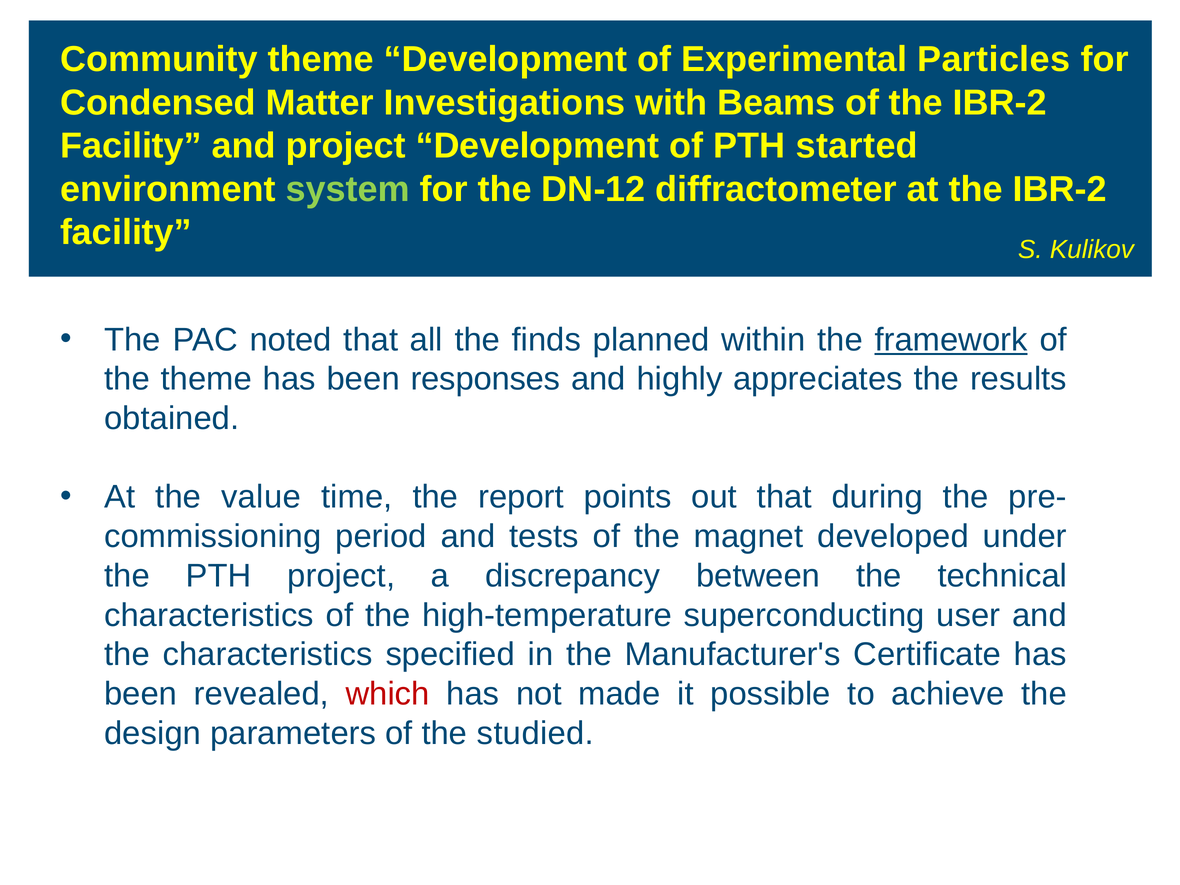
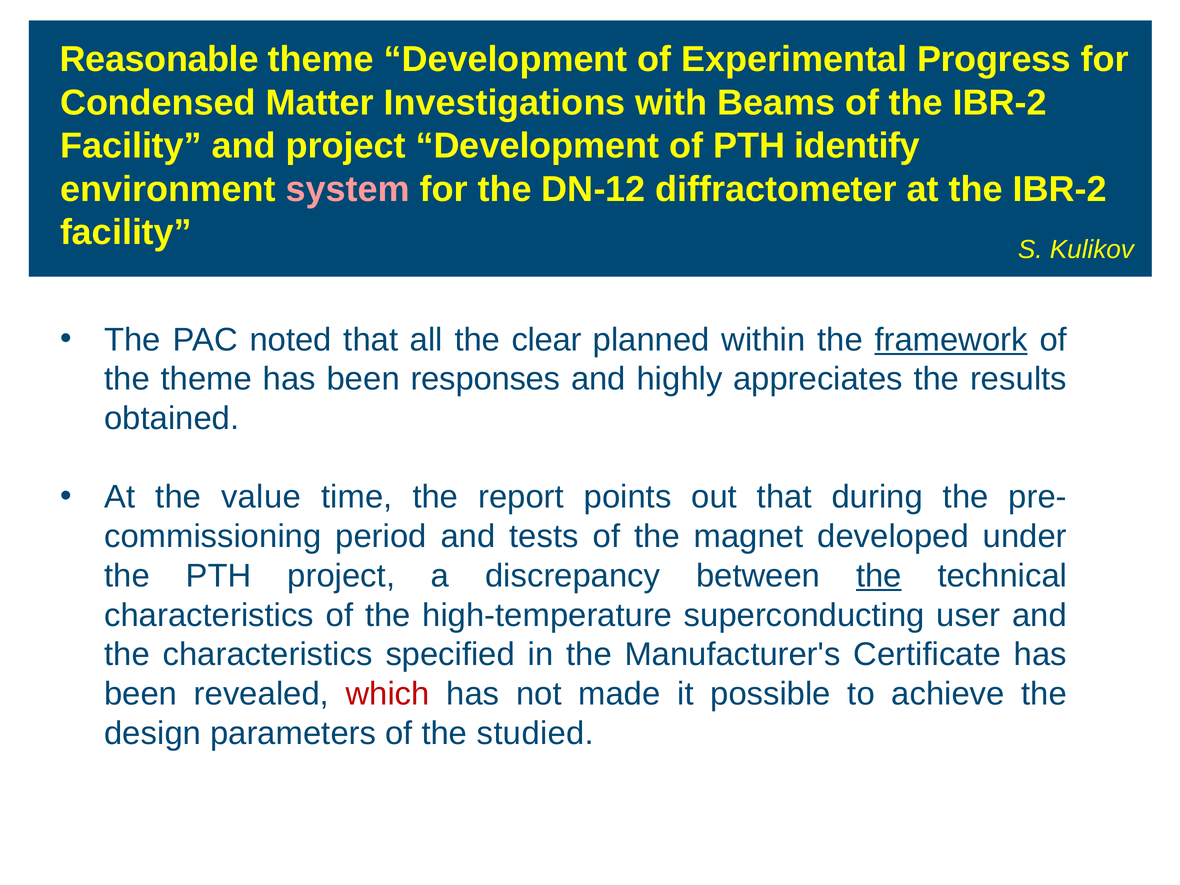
Community: Community -> Reasonable
Particles: Particles -> Progress
started: started -> identify
system colour: light green -> pink
finds: finds -> clear
the at (879, 576) underline: none -> present
